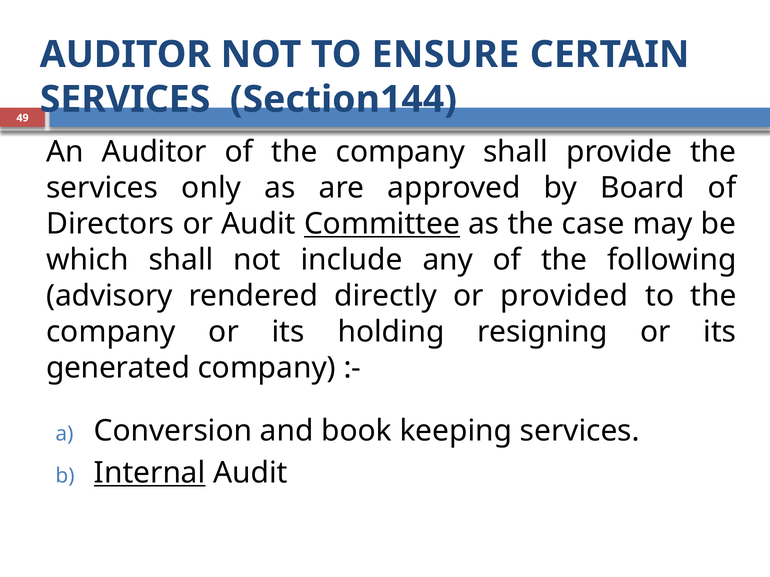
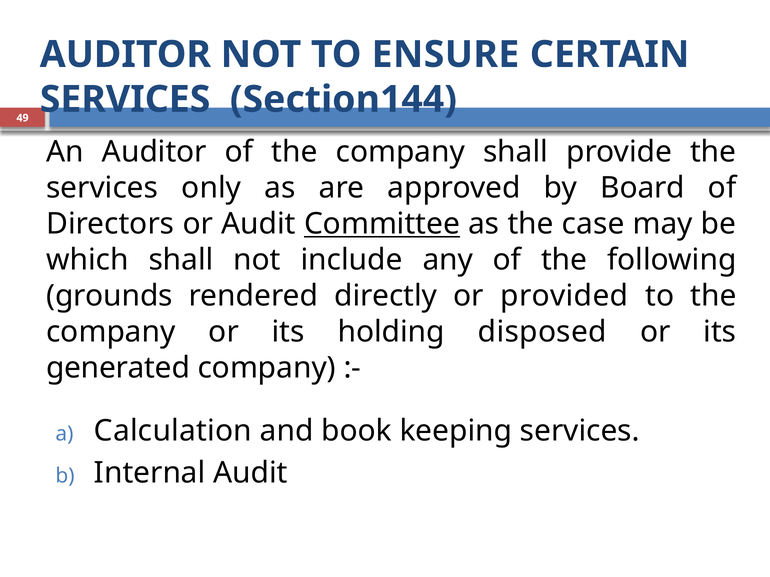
advisory: advisory -> grounds
resigning: resigning -> disposed
Conversion: Conversion -> Calculation
Internal underline: present -> none
